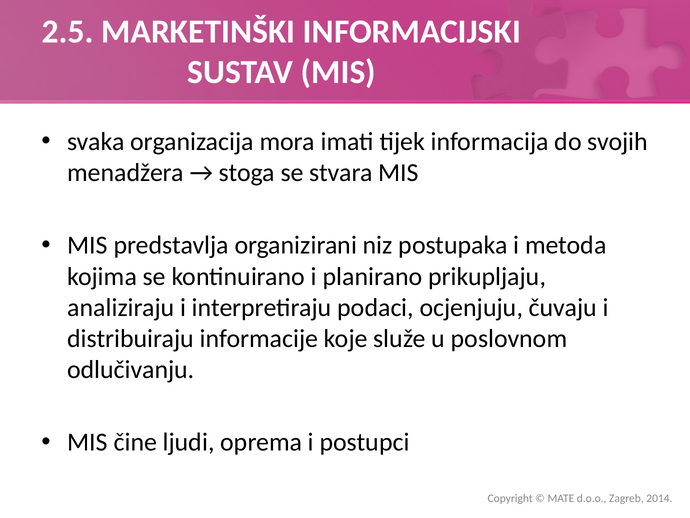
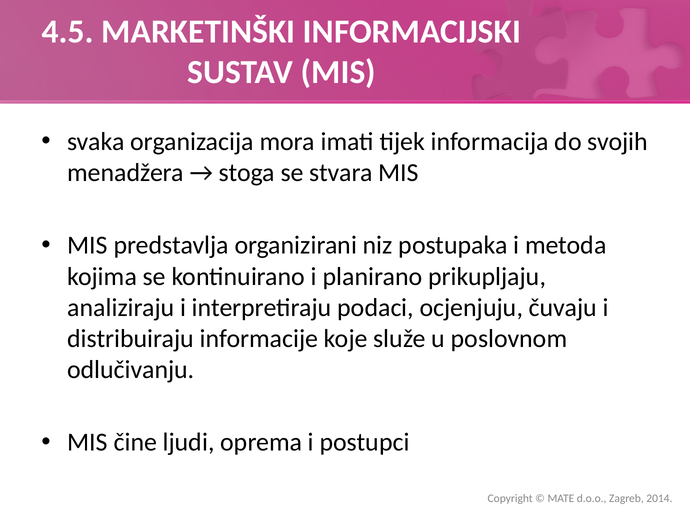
2.5: 2.5 -> 4.5
